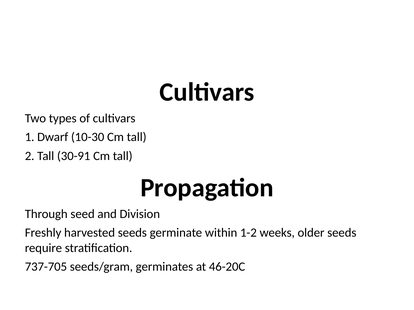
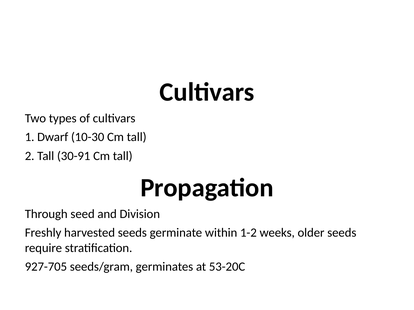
737-705: 737-705 -> 927-705
46-20C: 46-20C -> 53-20C
